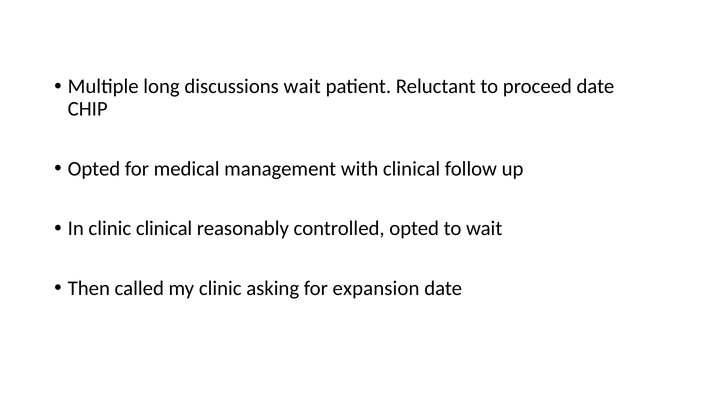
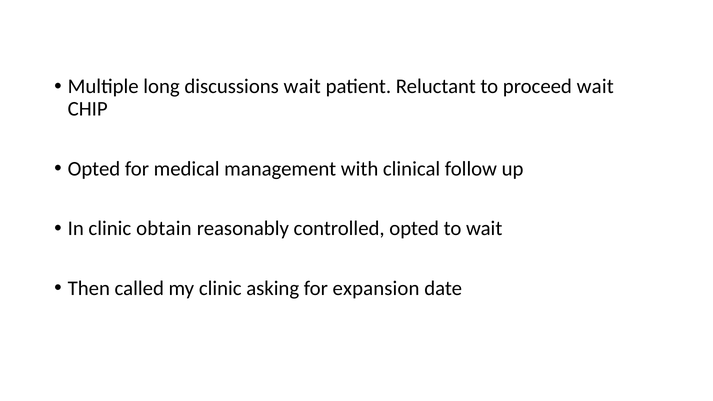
proceed date: date -> wait
clinic clinical: clinical -> obtain
